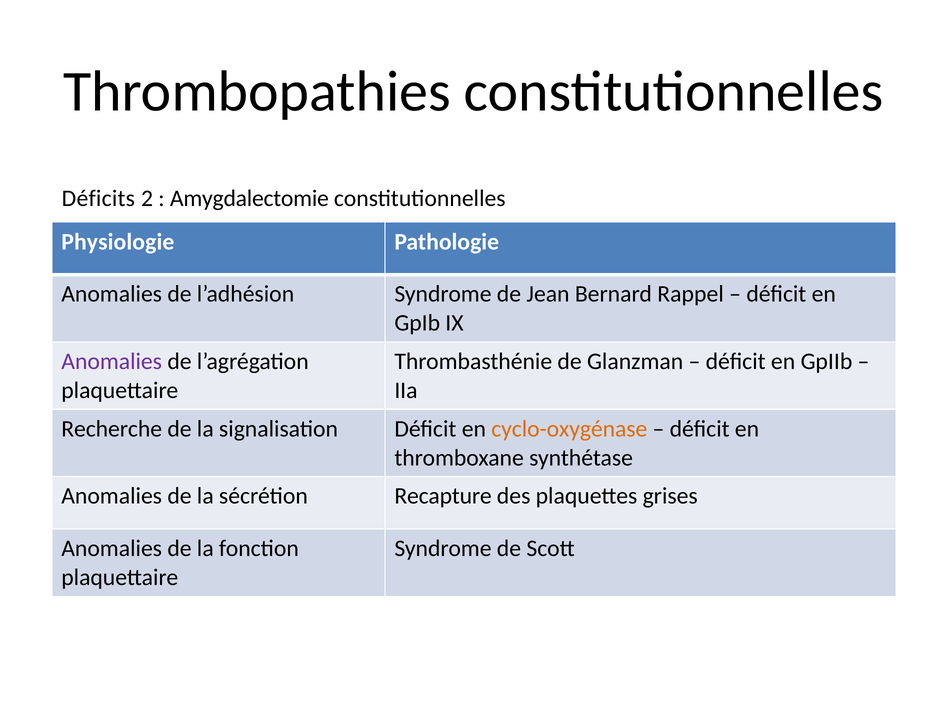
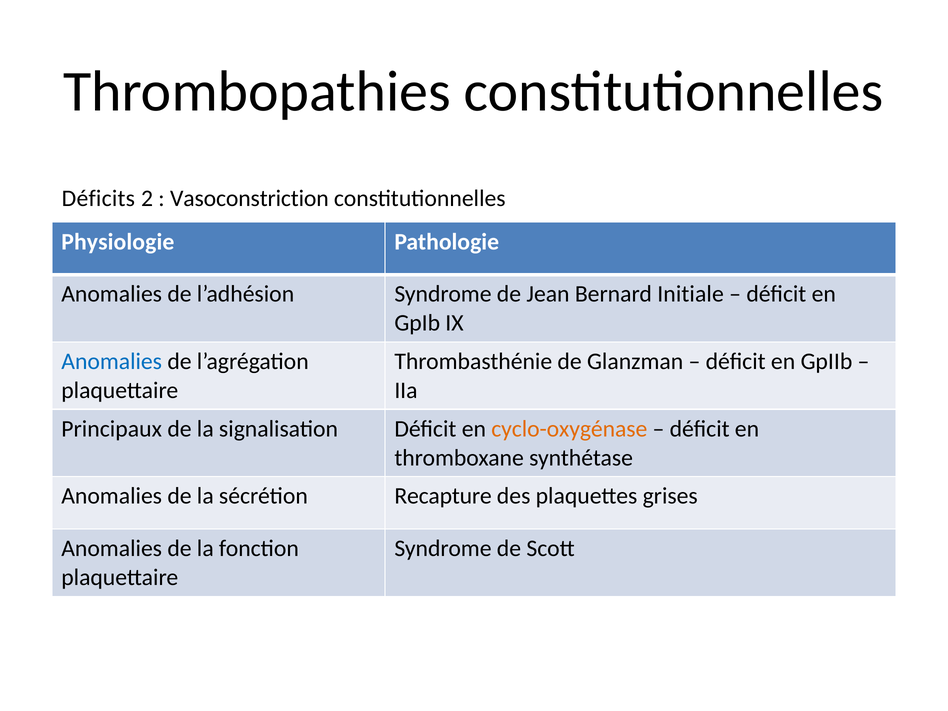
Amygdalectomie: Amygdalectomie -> Vasoconstriction
Rappel: Rappel -> Initiale
Anomalies at (112, 361) colour: purple -> blue
Recherche: Recherche -> Principaux
